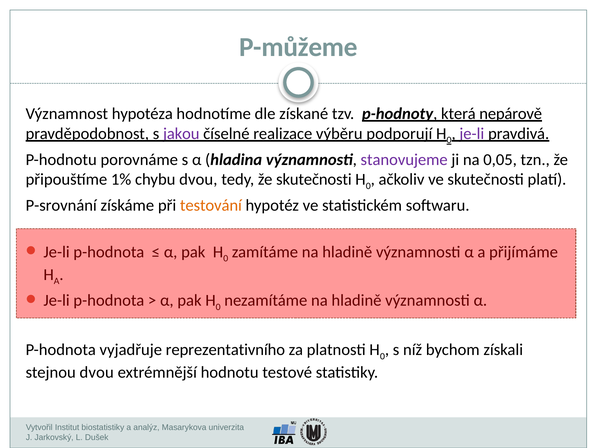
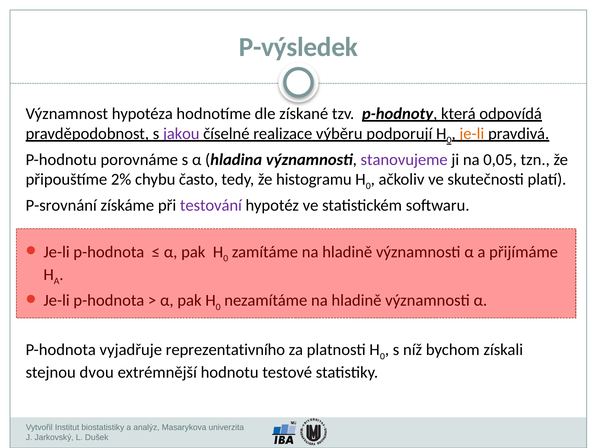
P-můžeme: P-můžeme -> P-výsledek
nepárově: nepárově -> odpovídá
je-li at (472, 134) colour: purple -> orange
1%: 1% -> 2%
chybu dvou: dvou -> často
že skutečnosti: skutečnosti -> histogramu
testování colour: orange -> purple
